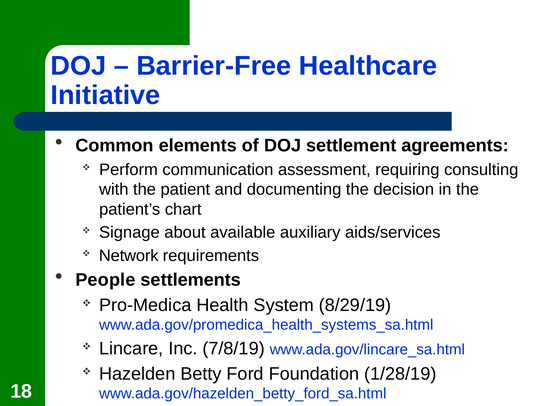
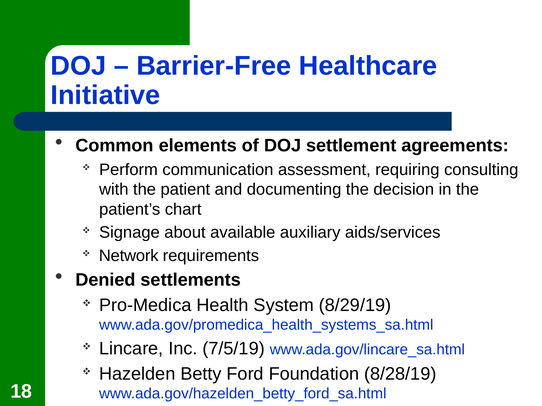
People: People -> Denied
7/8/19: 7/8/19 -> 7/5/19
1/28/19: 1/28/19 -> 8/28/19
